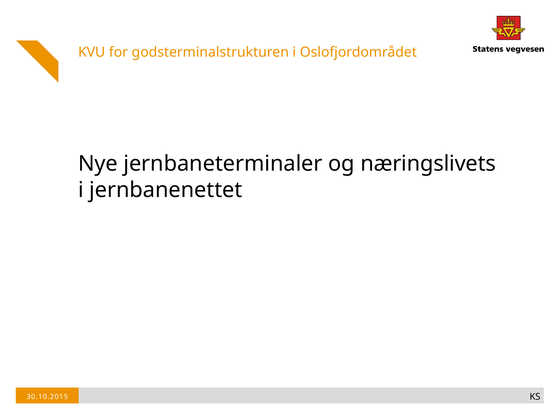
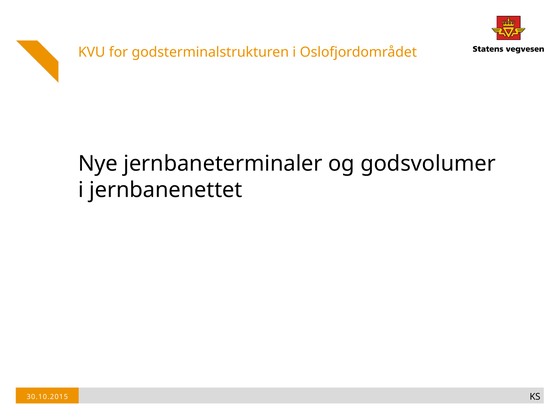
næringslivets: næringslivets -> godsvolumer
